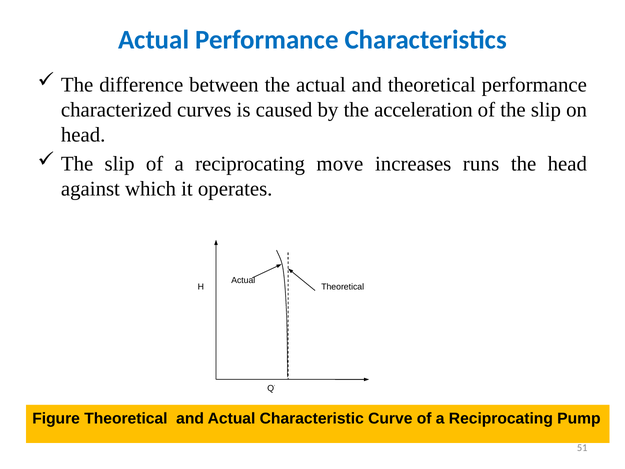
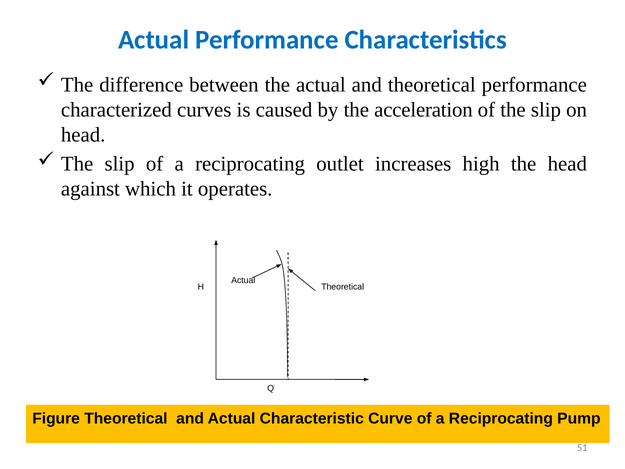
move: move -> outlet
runs: runs -> high
